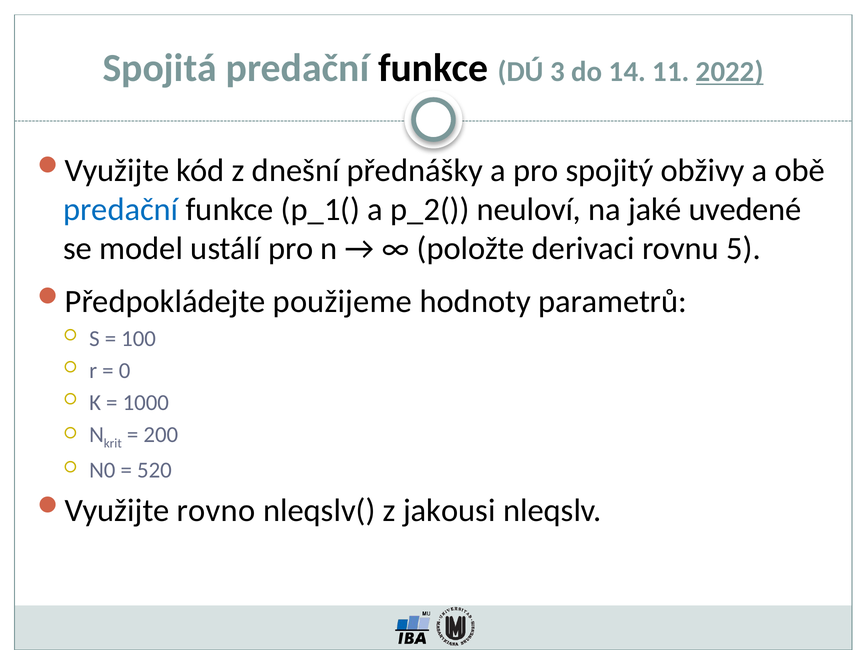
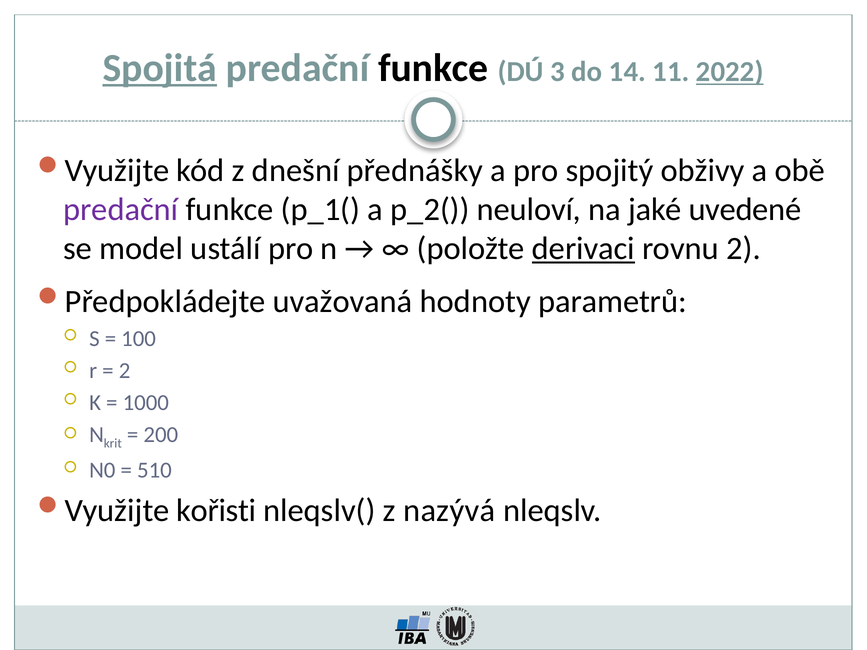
Spojitá underline: none -> present
predační at (121, 210) colour: blue -> purple
derivaci underline: none -> present
rovnu 5: 5 -> 2
použijeme: použijeme -> uvažovaná
0 at (125, 371): 0 -> 2
520: 520 -> 510
rovno: rovno -> kořisti
jakousi: jakousi -> nazývá
